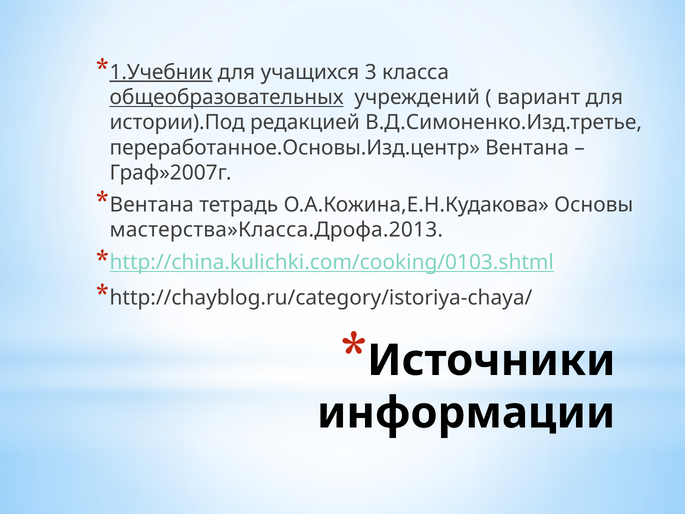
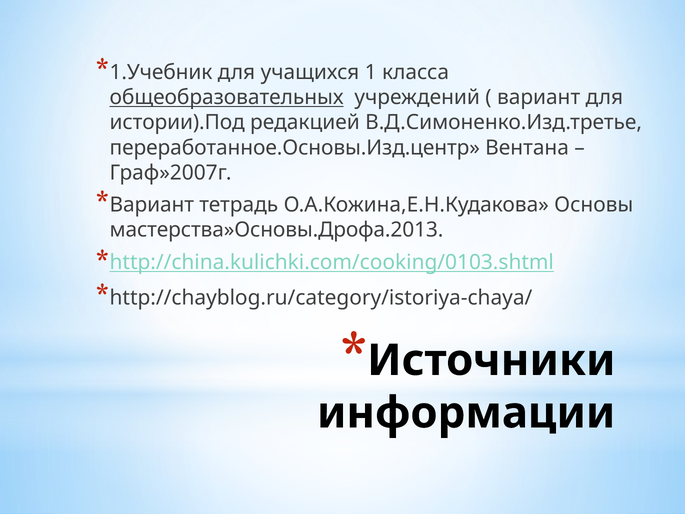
1.Учебник underline: present -> none
3: 3 -> 1
Вентана at (152, 205): Вентана -> Вариант
мастерства»Класса.Дрофа.2013: мастерства»Класса.Дрофа.2013 -> мастерства»Основы.Дрофа.2013
